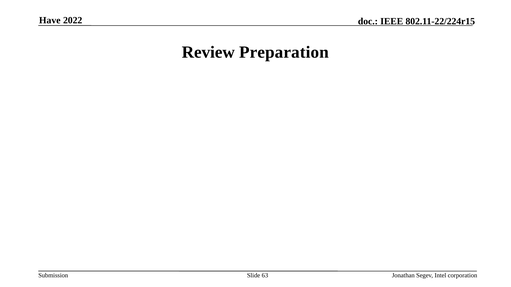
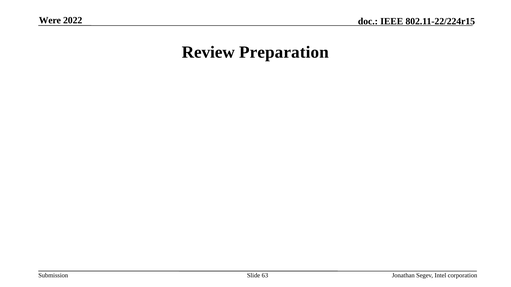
Have: Have -> Were
